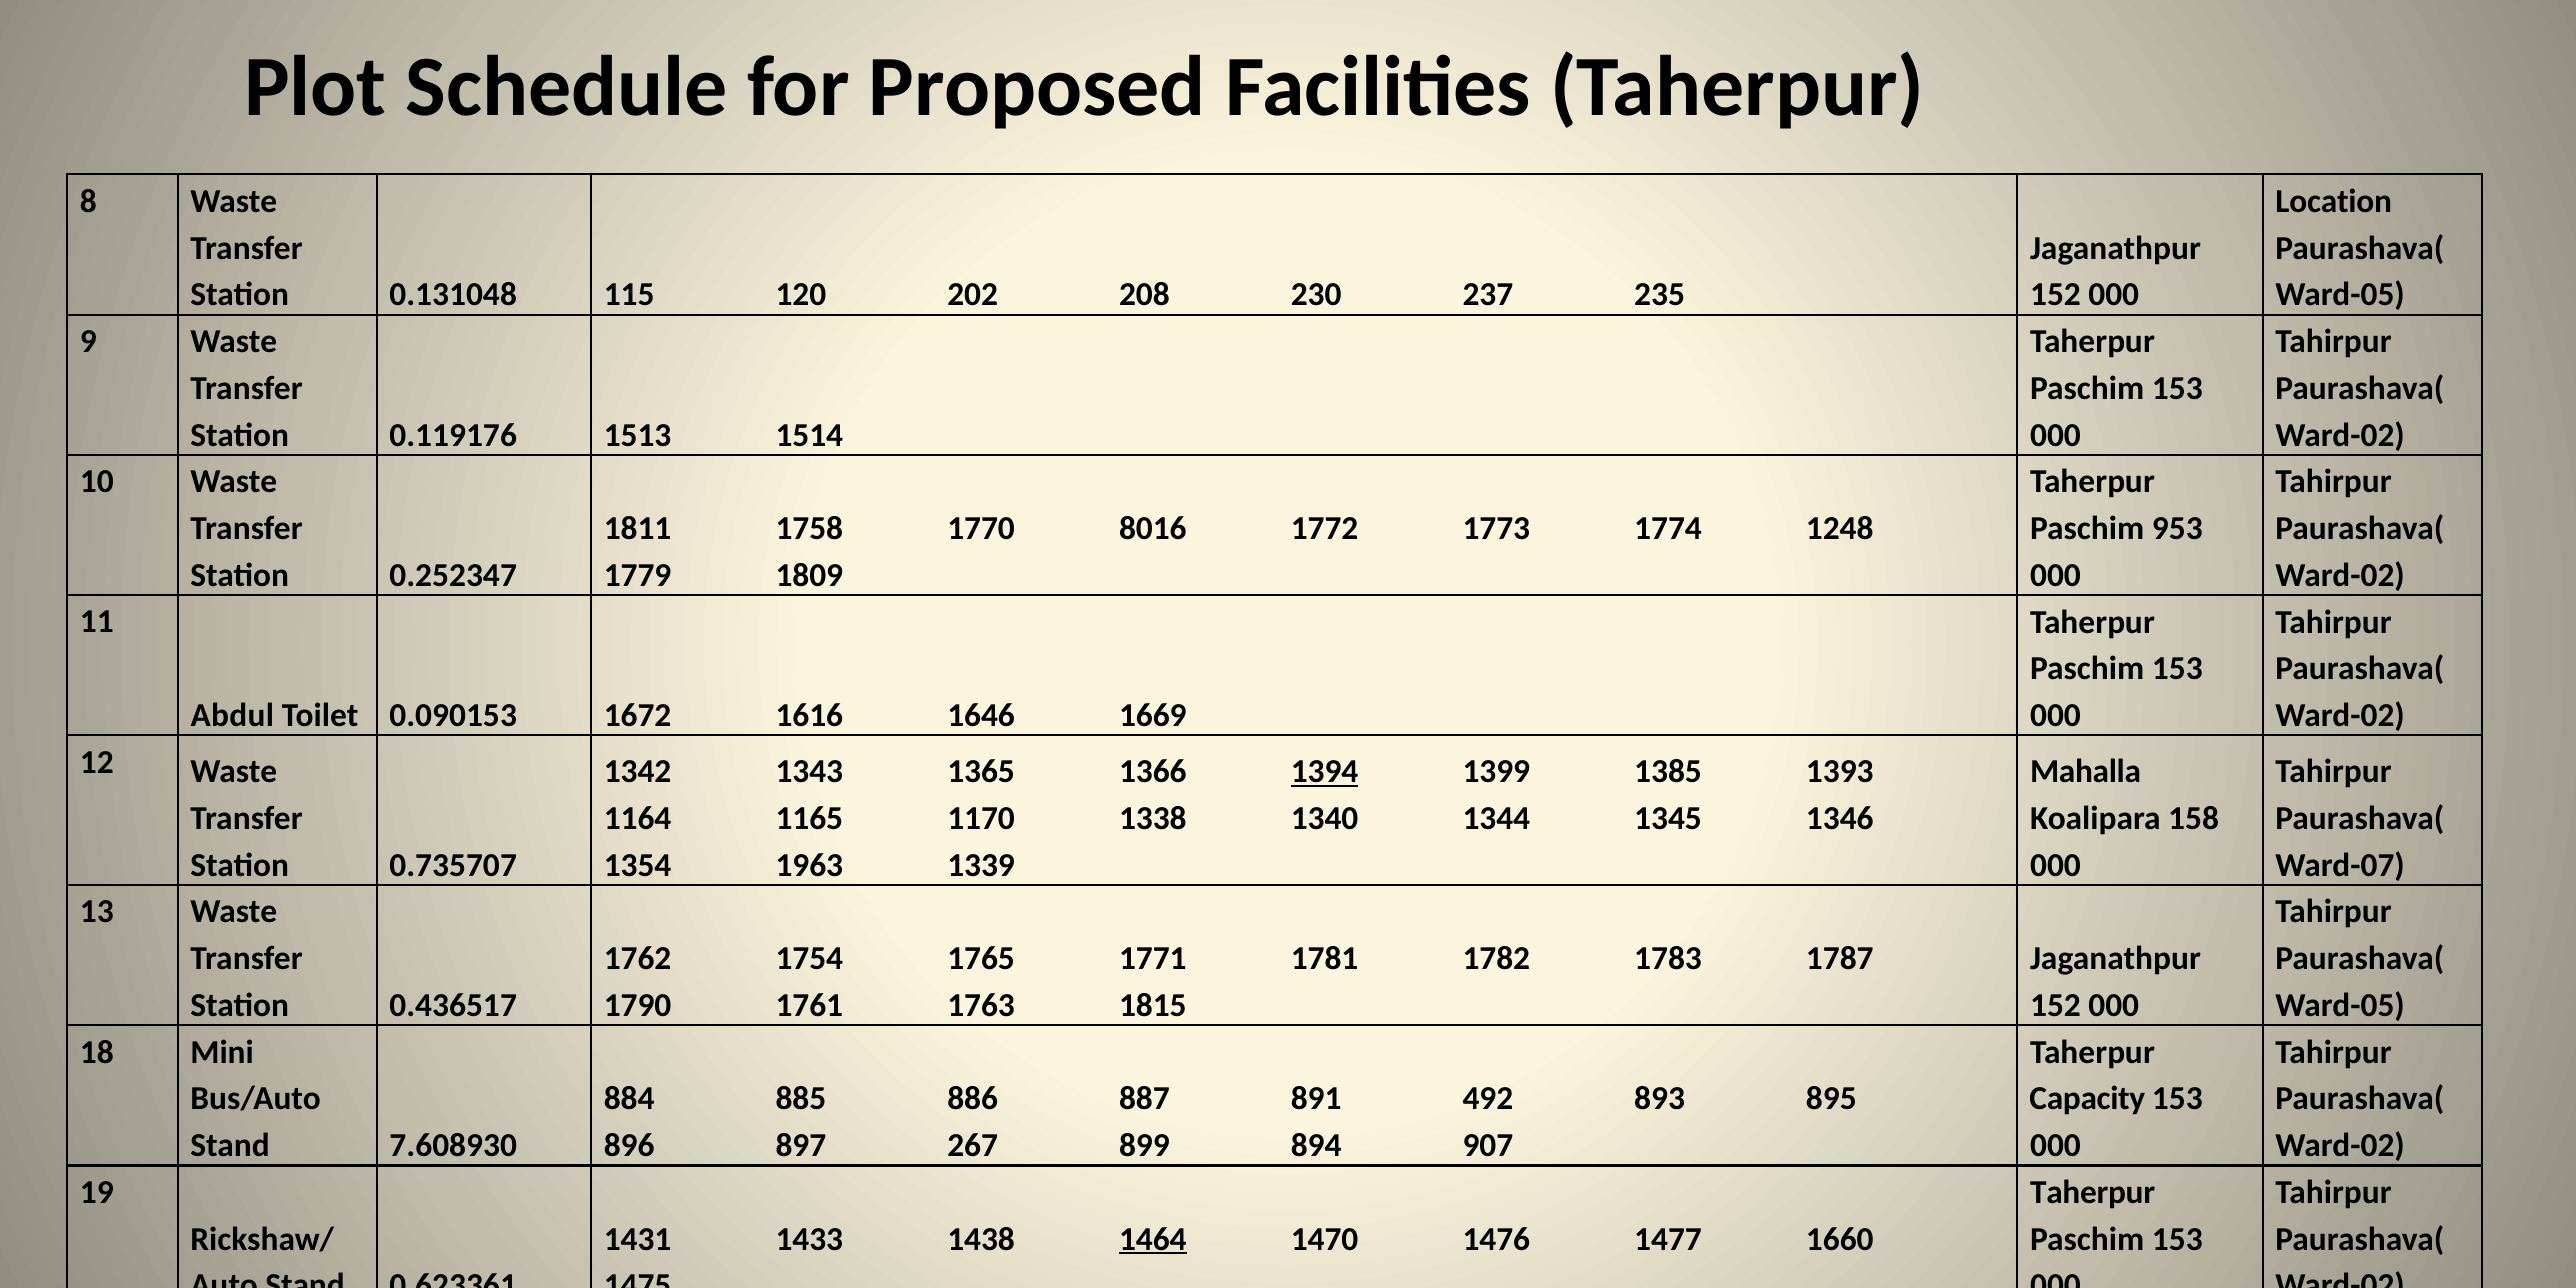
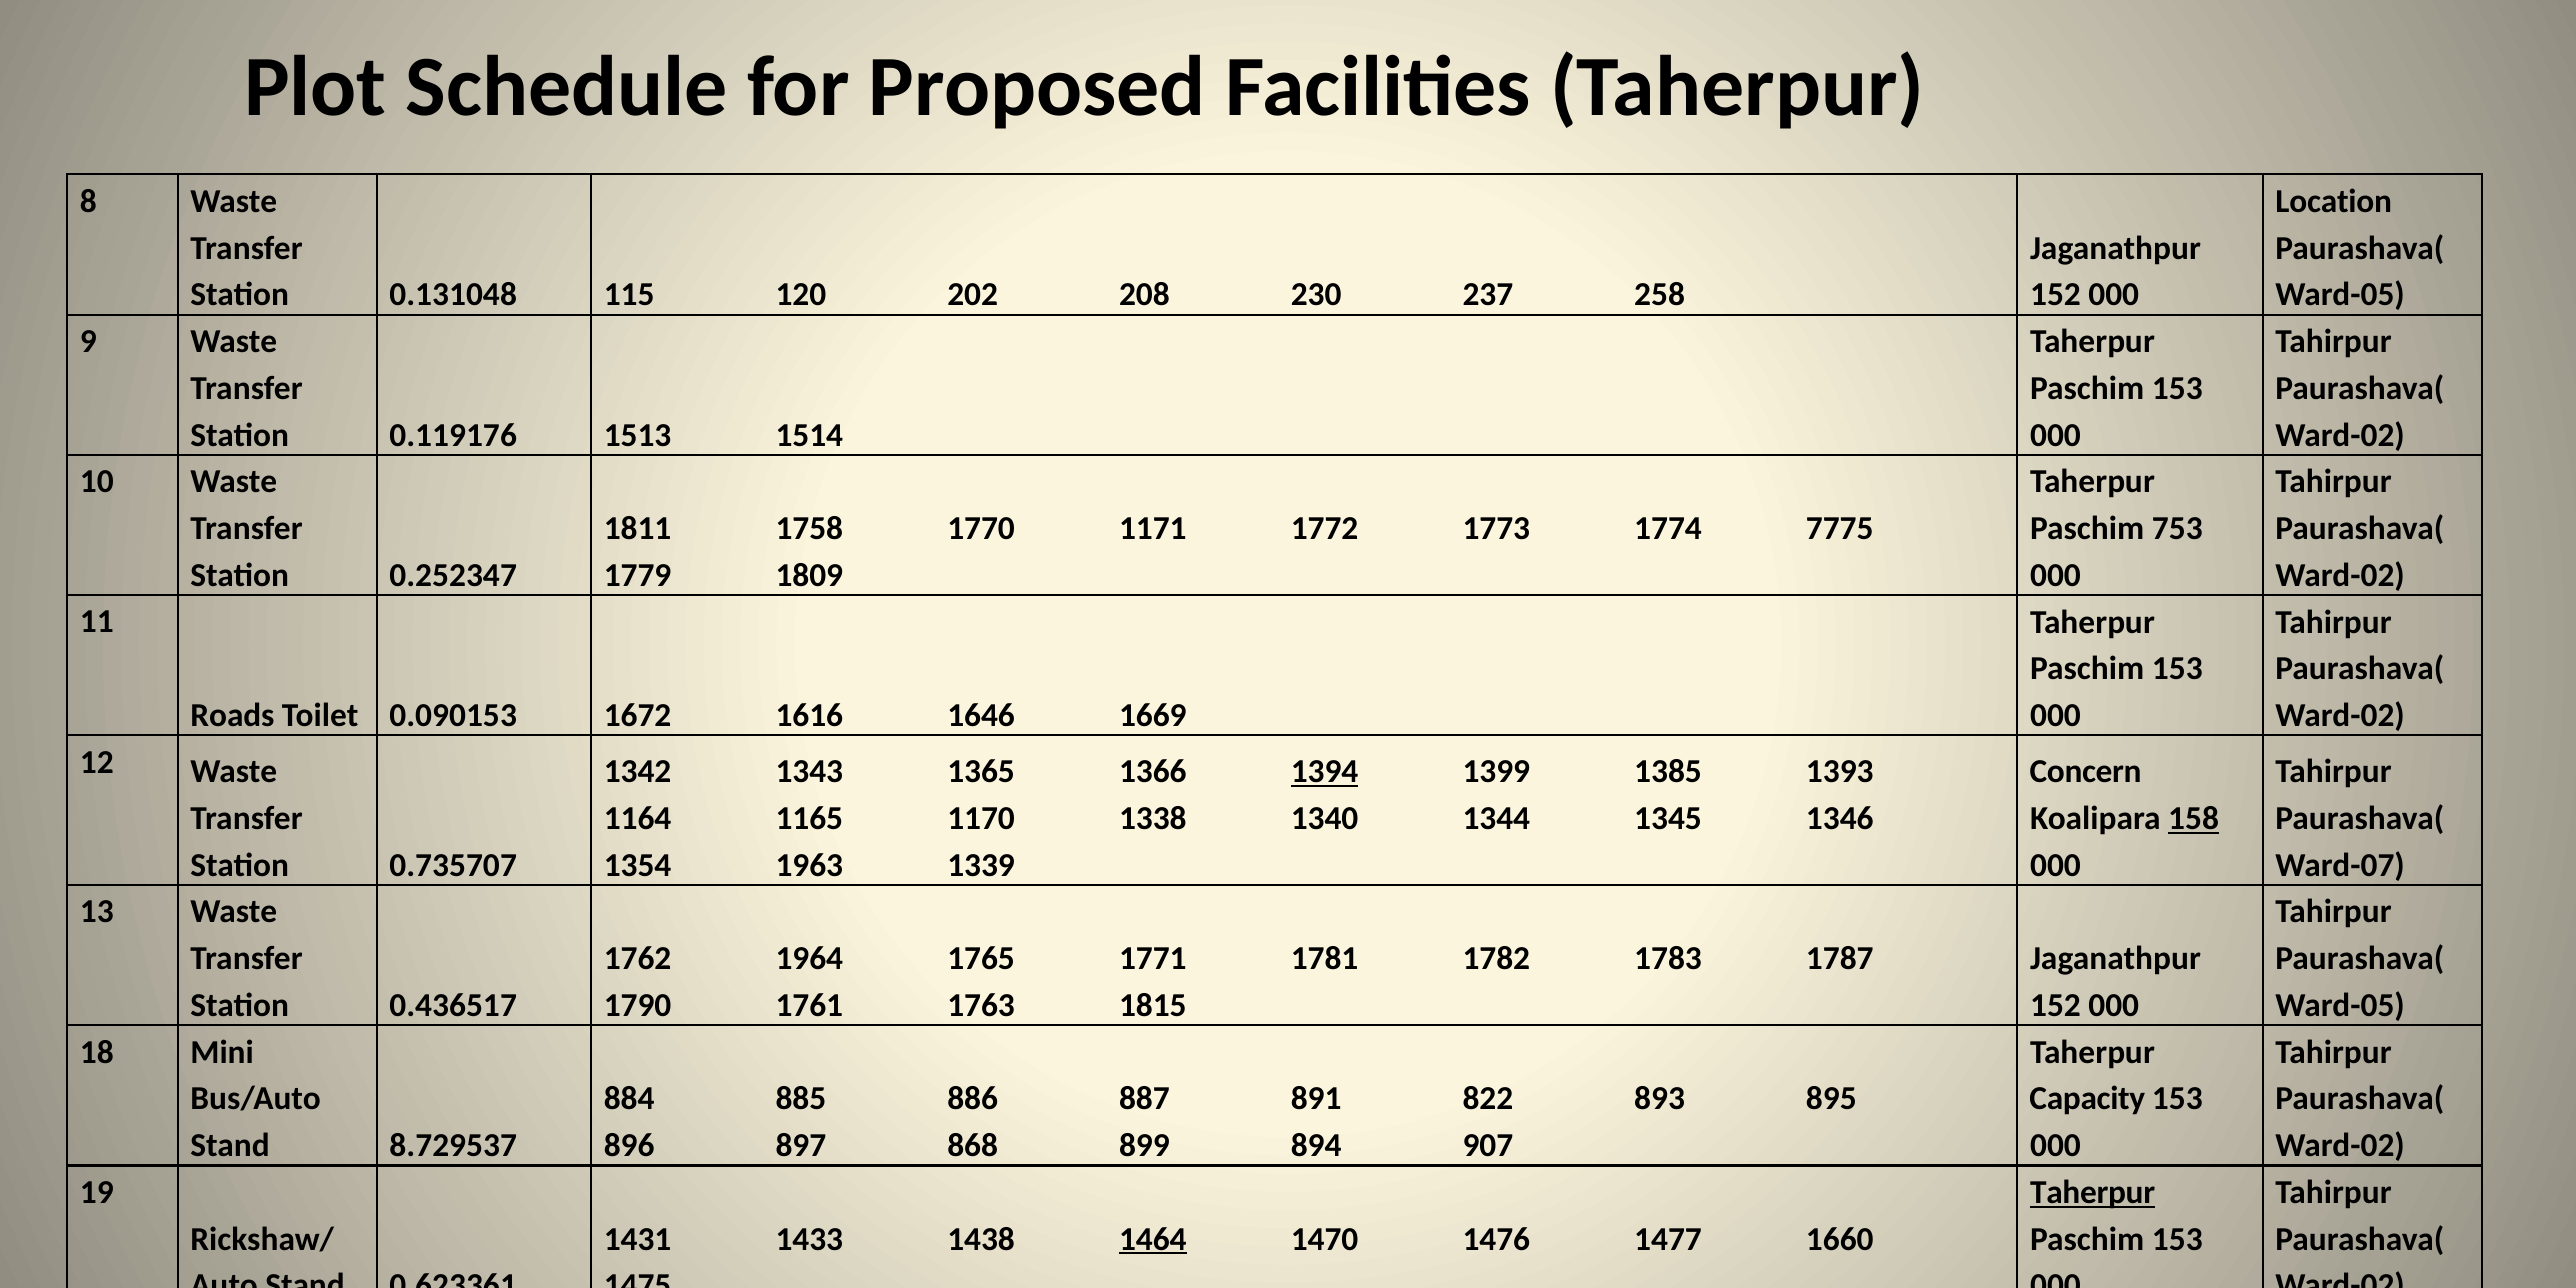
235: 235 -> 258
8016: 8016 -> 1171
1248: 1248 -> 7775
953: 953 -> 753
Abdul: Abdul -> Roads
Mahalla: Mahalla -> Concern
158 underline: none -> present
1754: 1754 -> 1964
492: 492 -> 822
7.608930: 7.608930 -> 8.729537
267: 267 -> 868
Taherpur at (2093, 1192) underline: none -> present
